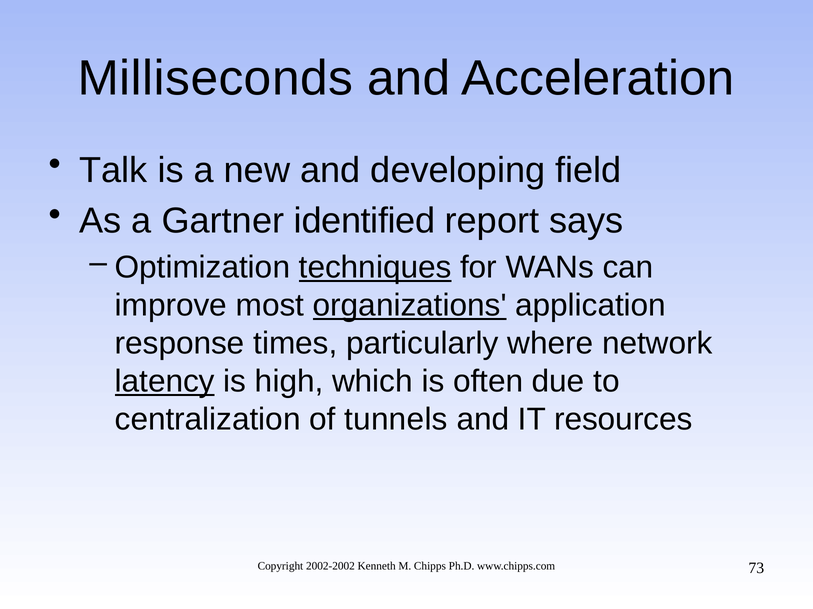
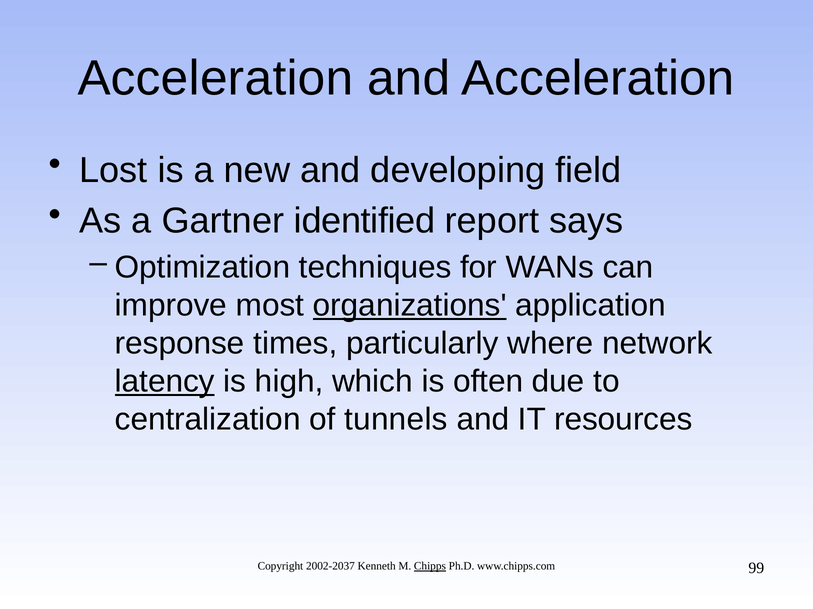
Milliseconds at (215, 79): Milliseconds -> Acceleration
Talk: Talk -> Lost
techniques underline: present -> none
2002-2002: 2002-2002 -> 2002-2037
Chipps underline: none -> present
73: 73 -> 99
